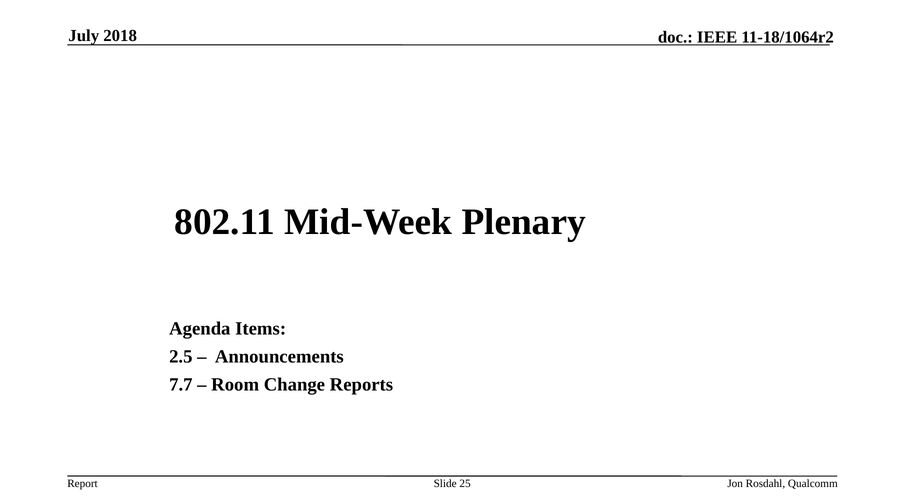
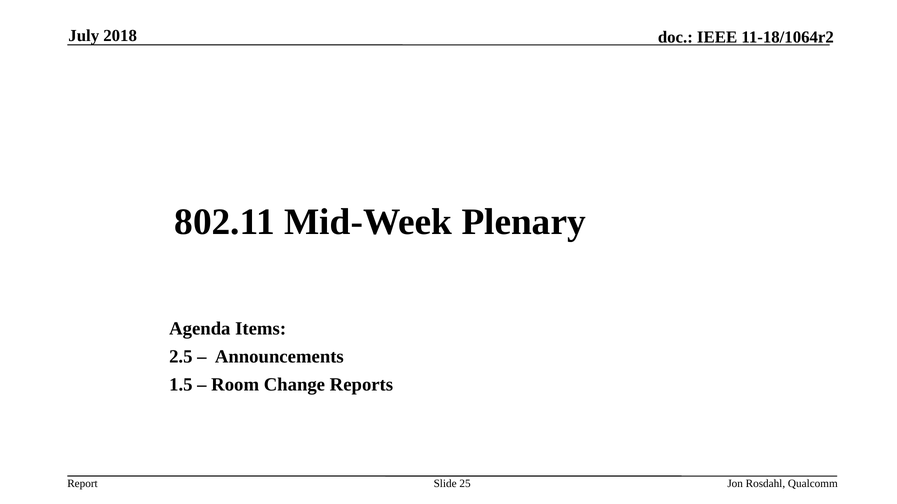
7.7: 7.7 -> 1.5
